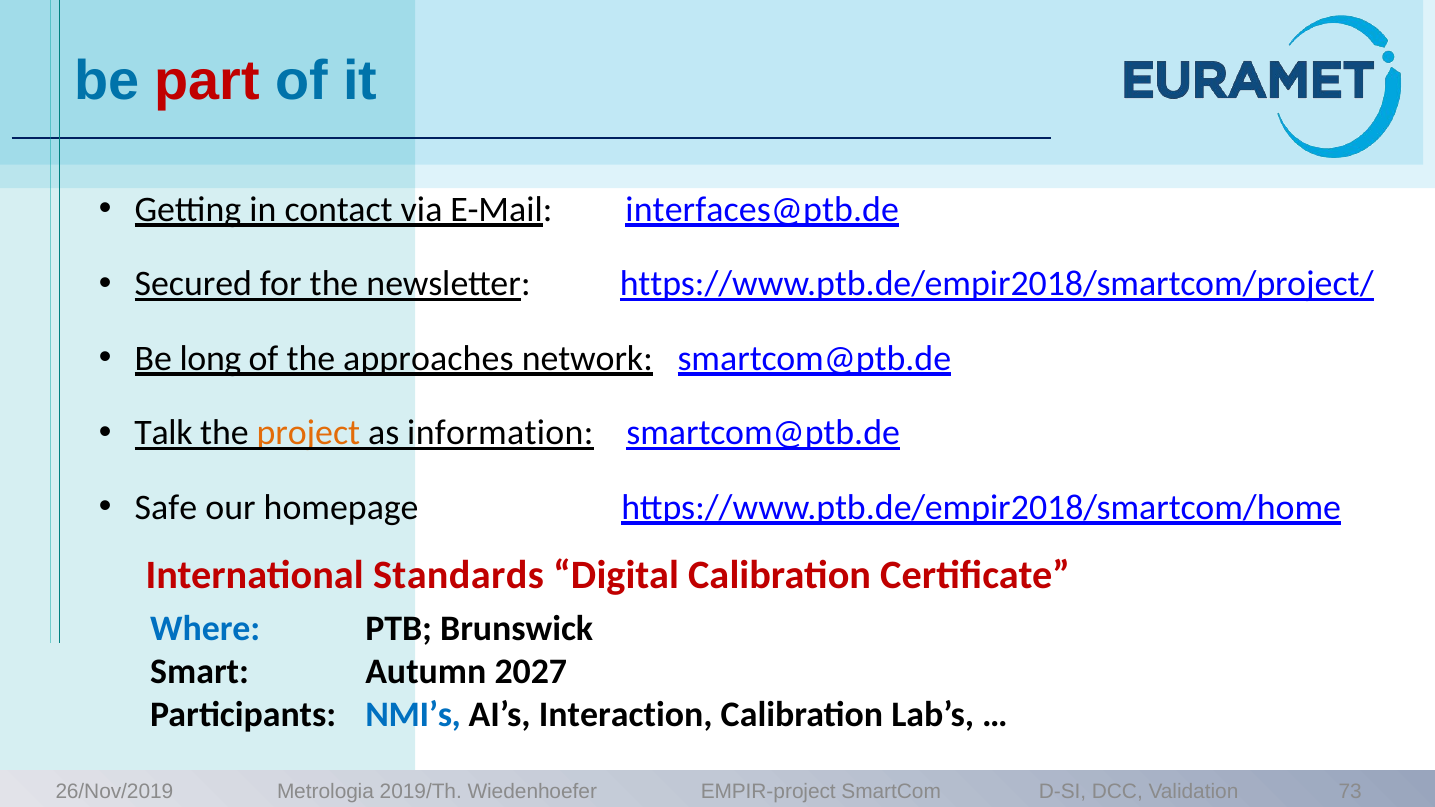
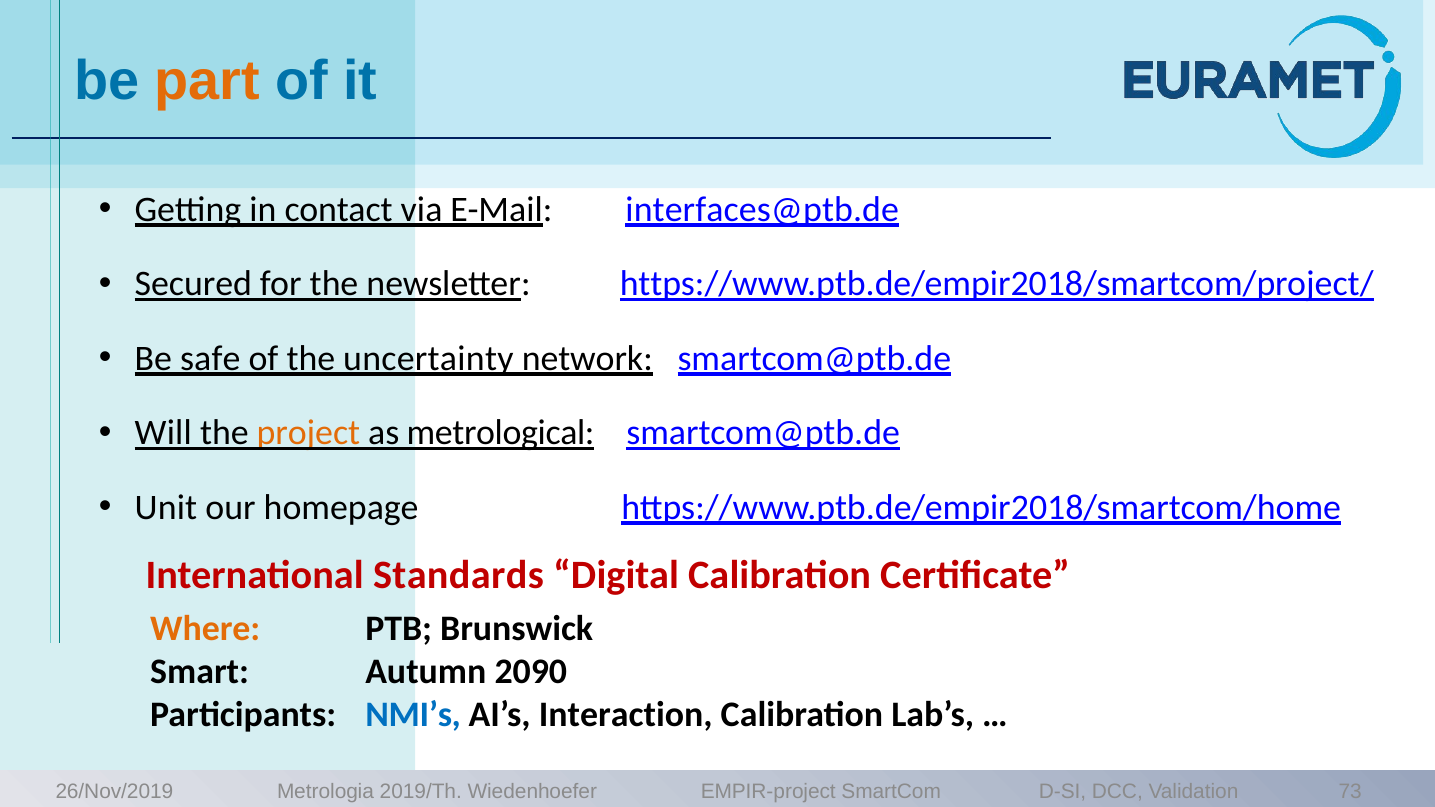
part colour: red -> orange
long: long -> safe
approaches: approaches -> uncertainty
Talk: Talk -> Will
information: information -> metrological
Safe: Safe -> Unit
Where colour: blue -> orange
2027: 2027 -> 2090
